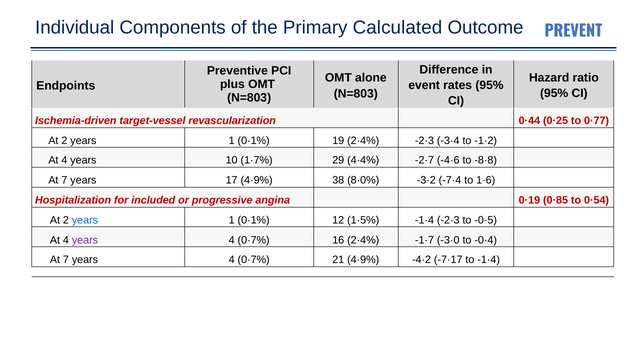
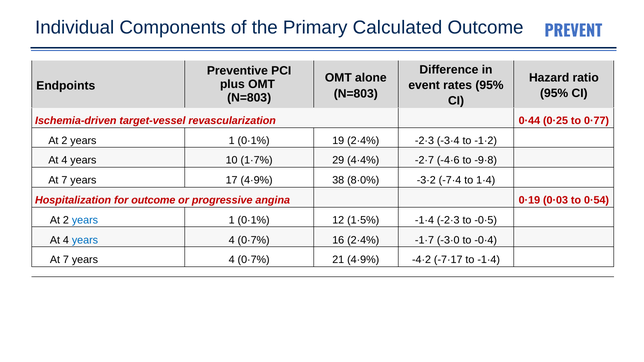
-8·8: -8·8 -> -9·8
1·6: 1·6 -> 1·4
for included: included -> outcome
0·85: 0·85 -> 0·03
years at (85, 240) colour: purple -> blue
